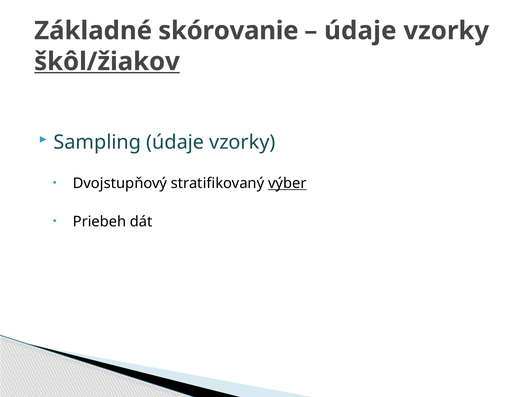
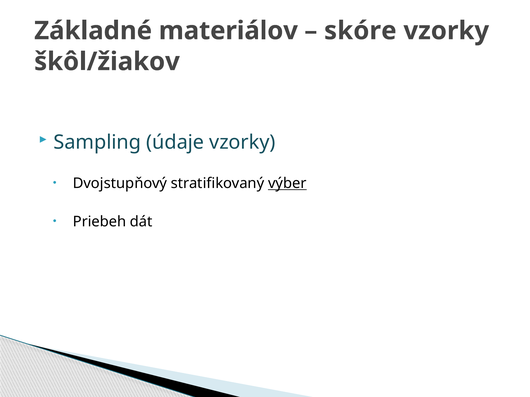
skórovanie: skórovanie -> materiálov
údaje at (360, 31): údaje -> skóre
škôl/žiakov underline: present -> none
